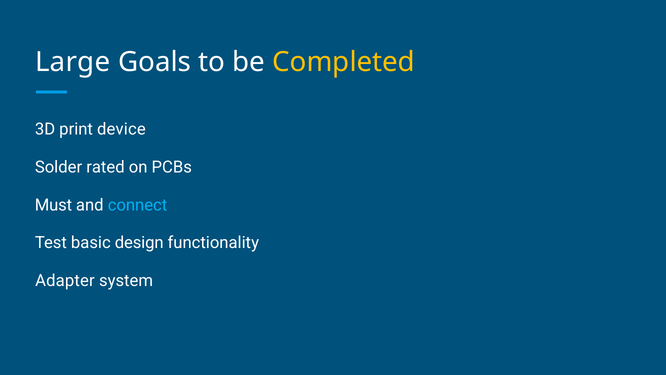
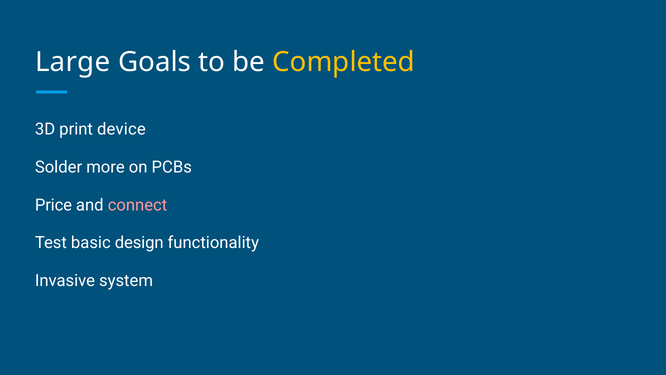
rated: rated -> more
Must: Must -> Price
connect colour: light blue -> pink
Adapter: Adapter -> Invasive
